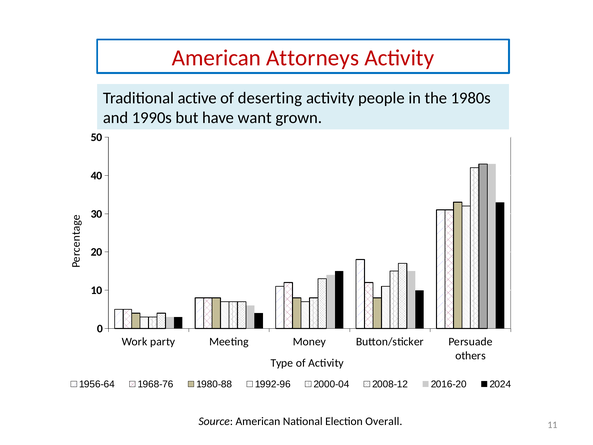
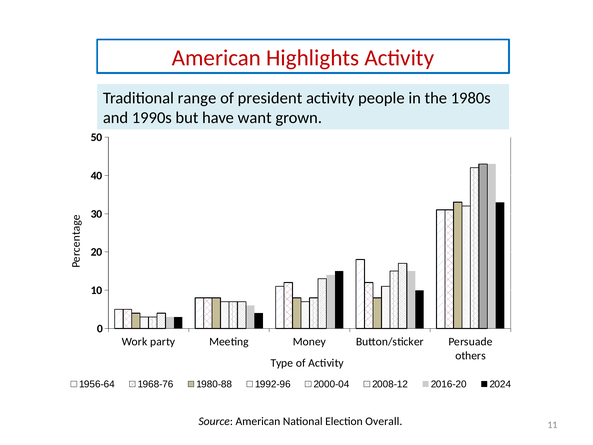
Attorneys: Attorneys -> Highlights
active: active -> range
deserting: deserting -> president
